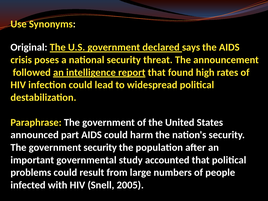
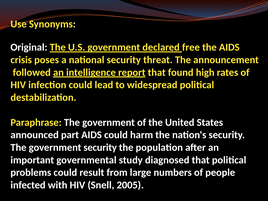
says: says -> free
accounted: accounted -> diagnosed
